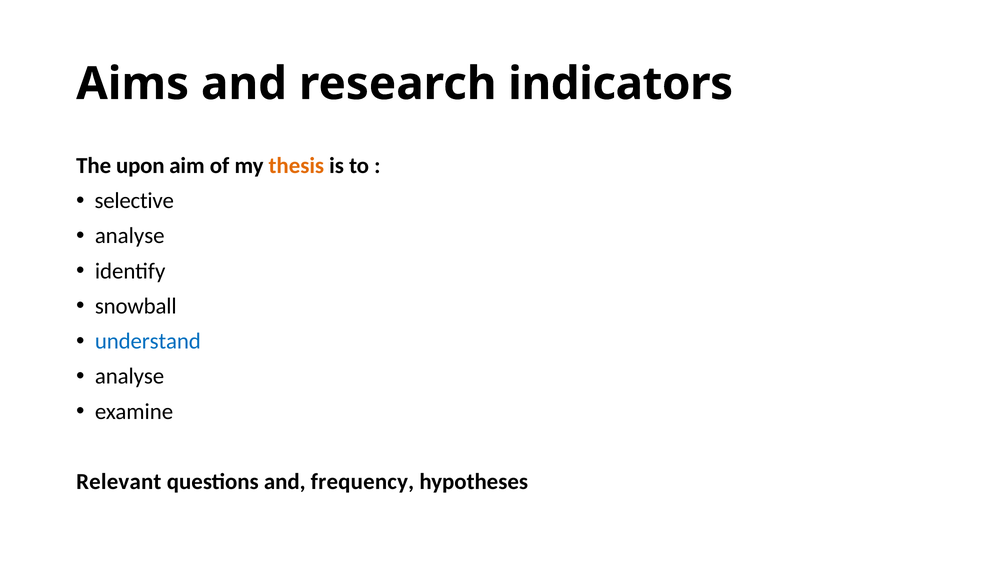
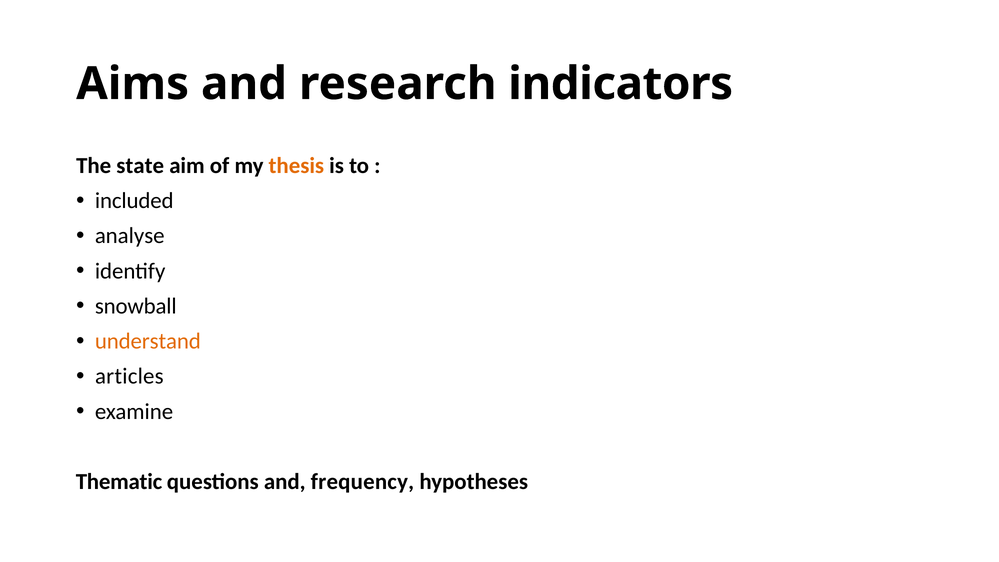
upon: upon -> state
selective: selective -> included
understand colour: blue -> orange
analyse at (130, 376): analyse -> articles
Relevant: Relevant -> Thematic
